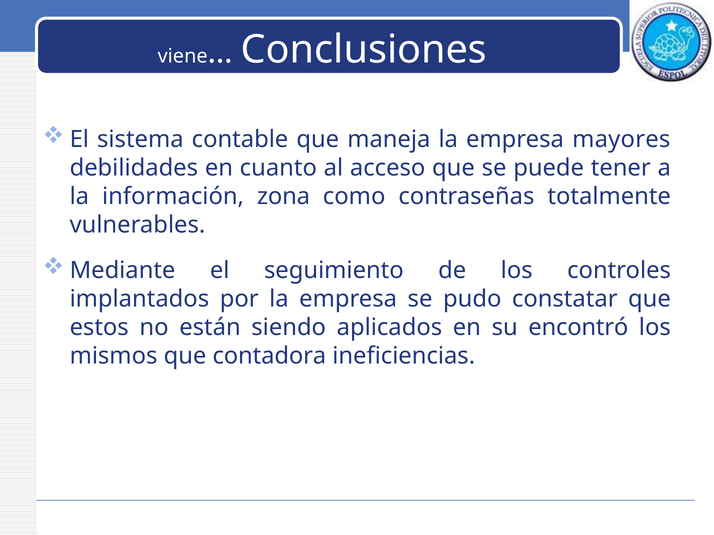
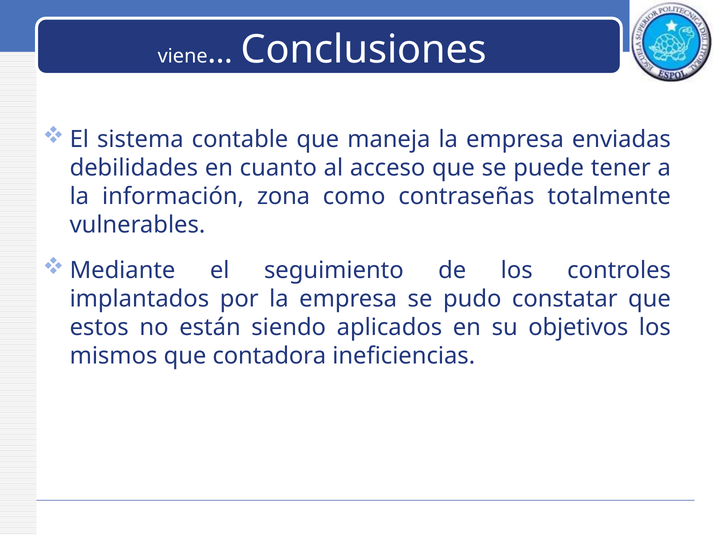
mayores: mayores -> enviadas
encontró: encontró -> objetivos
